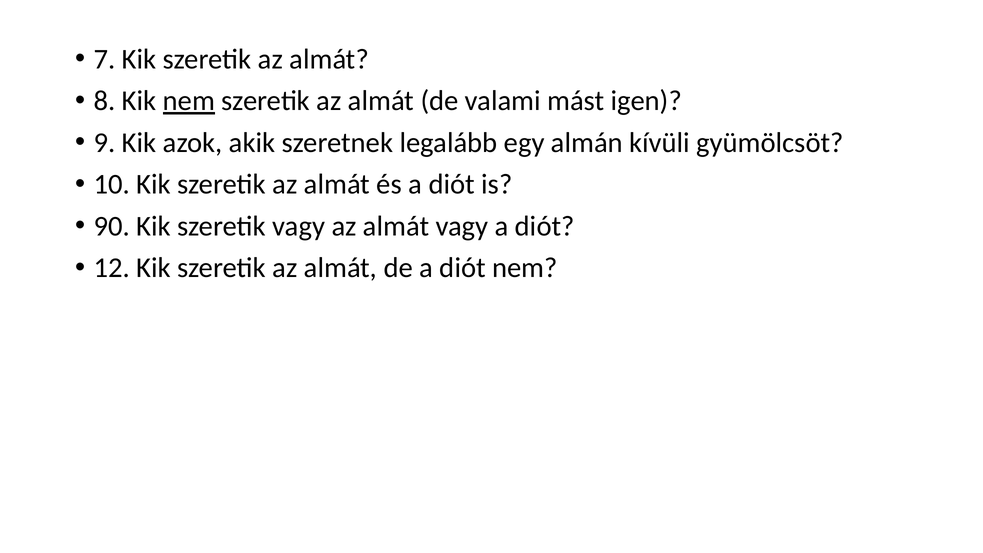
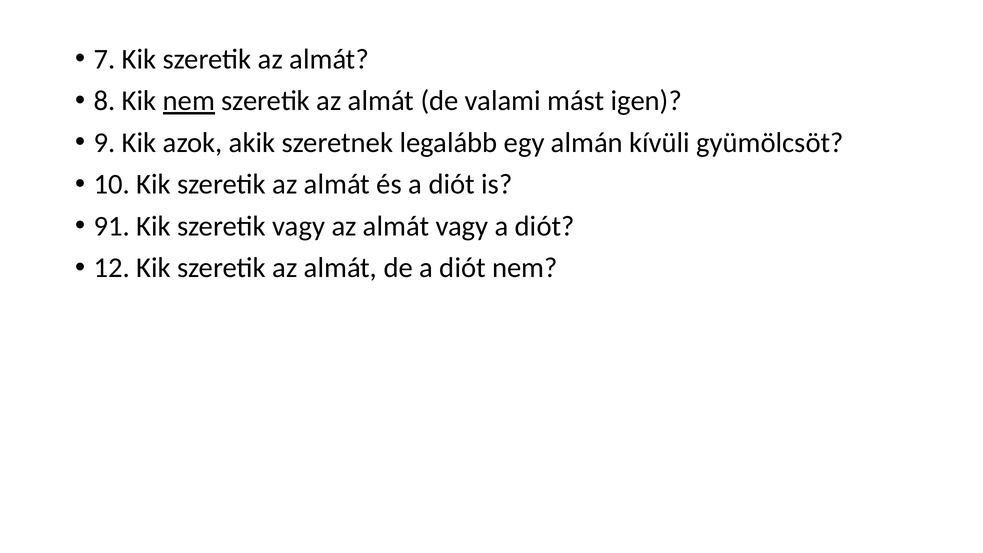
90: 90 -> 91
